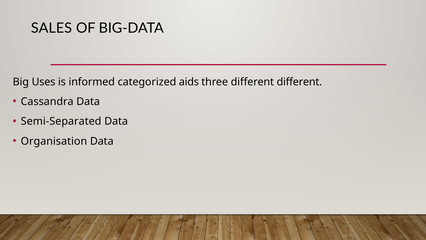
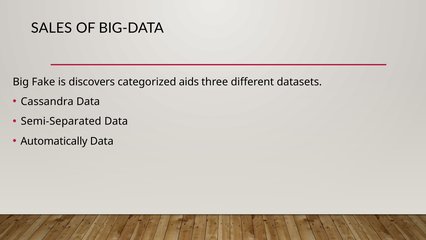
Uses: Uses -> Fake
informed: informed -> discovers
different different: different -> datasets
Organisation: Organisation -> Automatically
